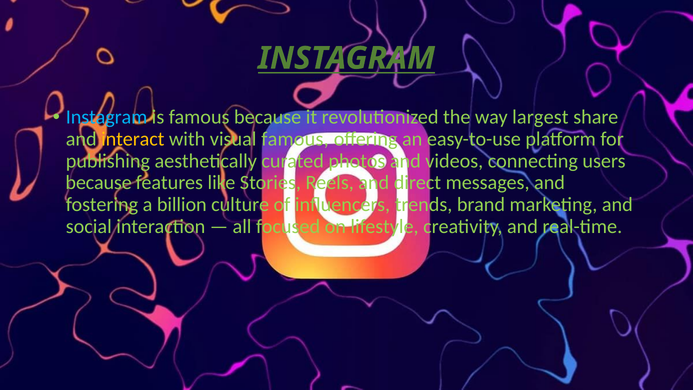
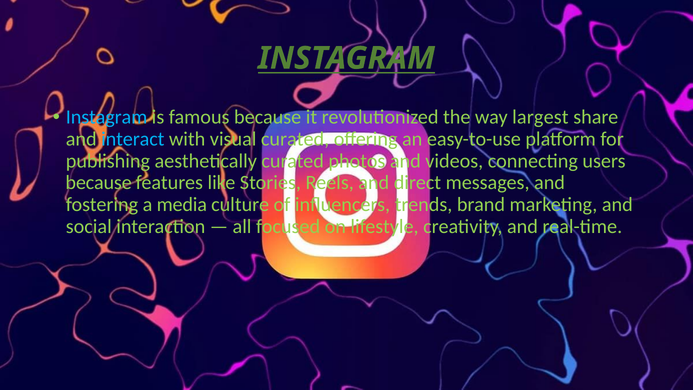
interact colour: yellow -> light blue
visual famous: famous -> curated
billion: billion -> media
